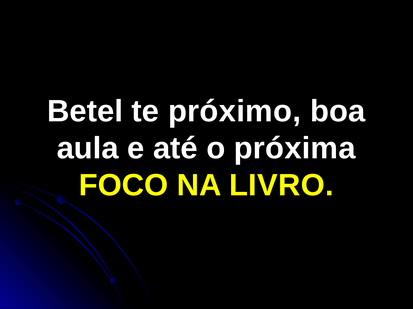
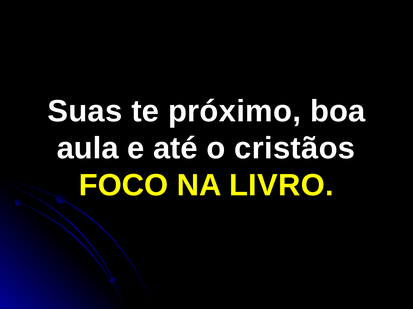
Betel: Betel -> Suas
próxima: próxima -> cristãos
